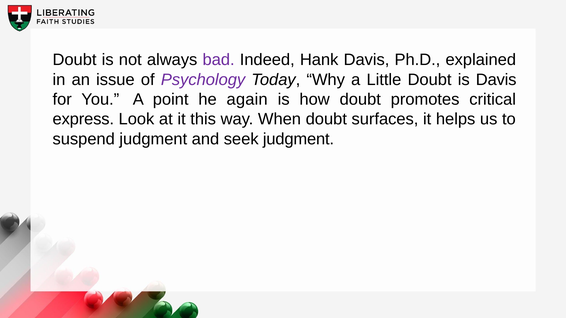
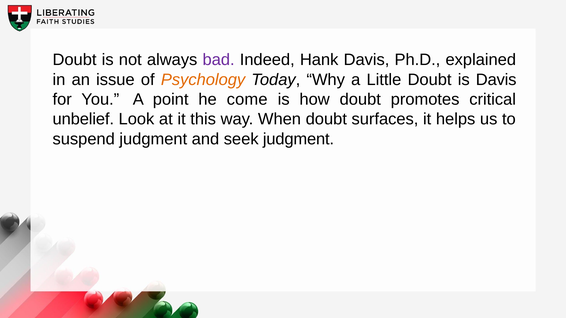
Psychology colour: purple -> orange
again: again -> come
express: express -> unbelief
